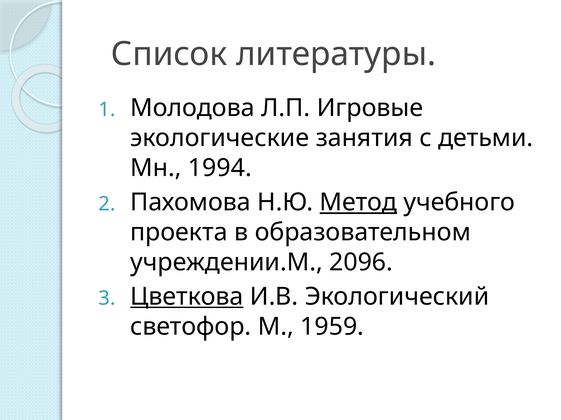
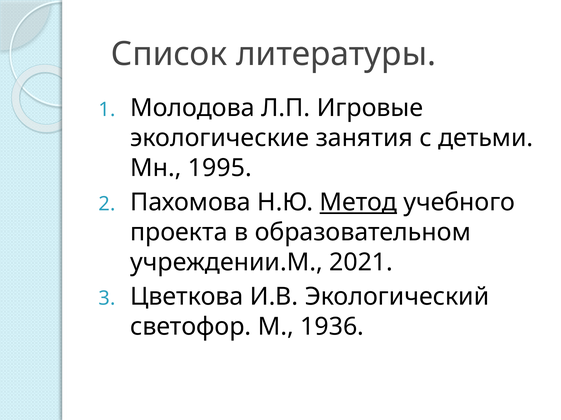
1994: 1994 -> 1995
2096: 2096 -> 2021
Цветкова underline: present -> none
1959: 1959 -> 1936
